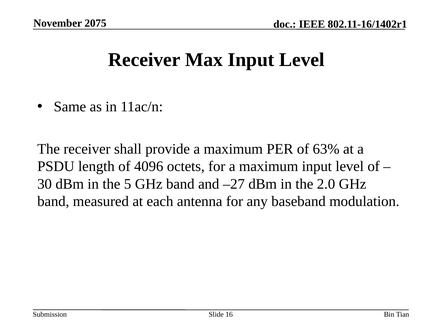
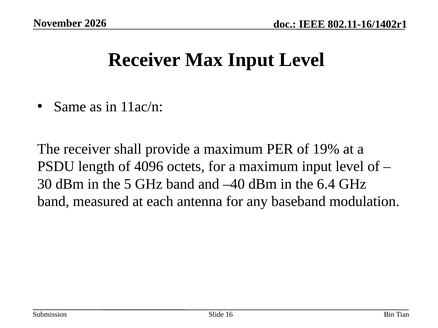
2075: 2075 -> 2026
63%: 63% -> 19%
–27: –27 -> –40
2.0: 2.0 -> 6.4
